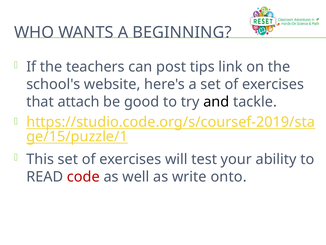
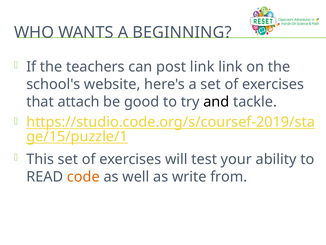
post tips: tips -> link
code colour: red -> orange
onto: onto -> from
